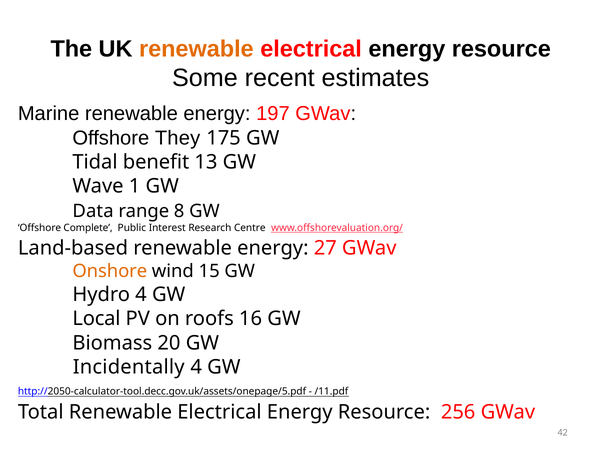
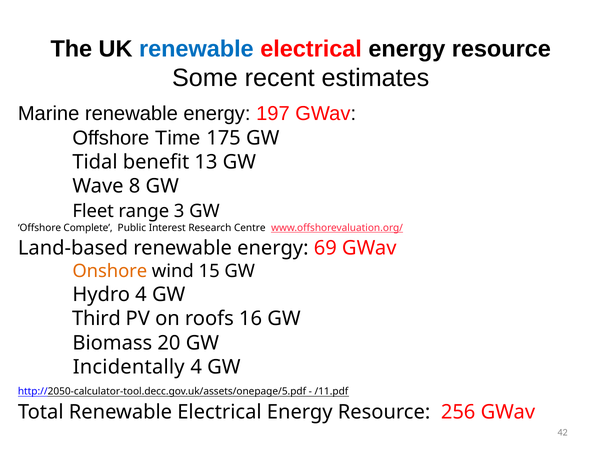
renewable at (196, 49) colour: orange -> blue
They: They -> Time
1: 1 -> 8
Data: Data -> Fleet
8: 8 -> 3
27: 27 -> 69
Local: Local -> Third
